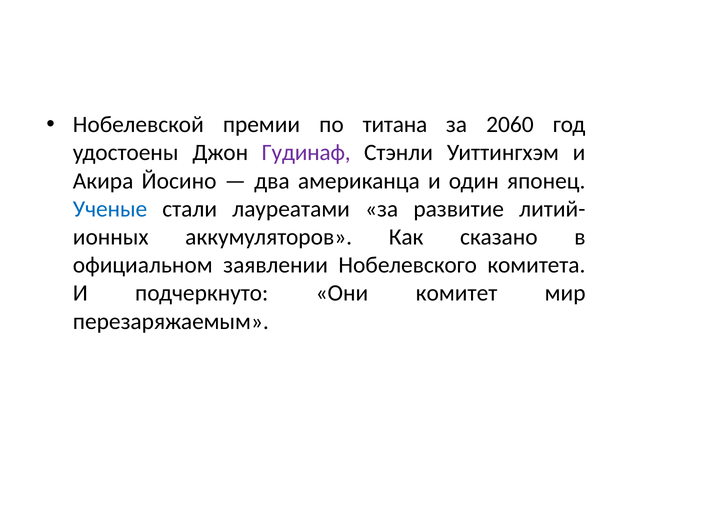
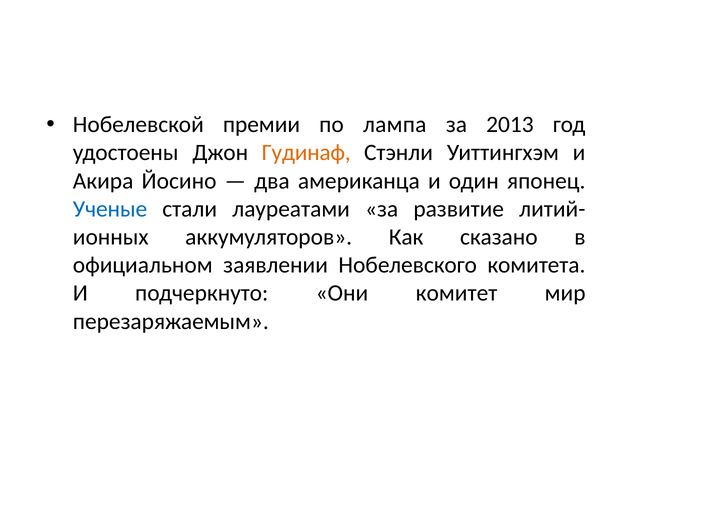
титана: титана -> лампа
2060: 2060 -> 2013
Гудинаф colour: purple -> orange
